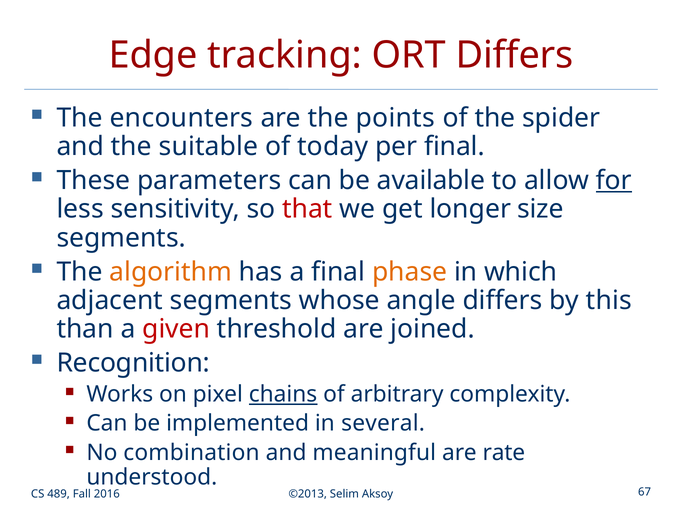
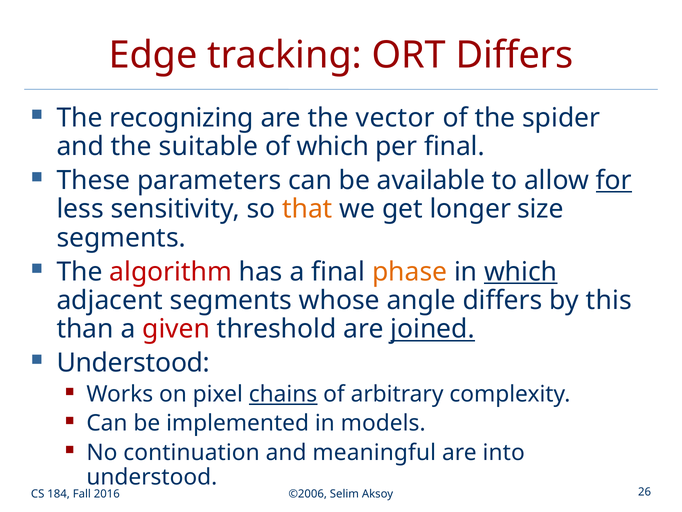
encounters: encounters -> recognizing
points: points -> vector
of today: today -> which
that colour: red -> orange
algorithm colour: orange -> red
which at (521, 272) underline: none -> present
joined underline: none -> present
Recognition at (133, 363): Recognition -> Understood
several: several -> models
combination: combination -> continuation
rate: rate -> into
489: 489 -> 184
©2013: ©2013 -> ©2006
67: 67 -> 26
